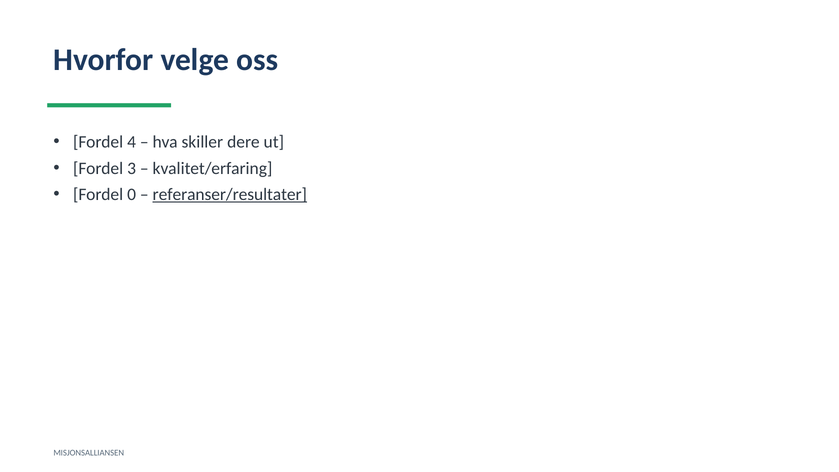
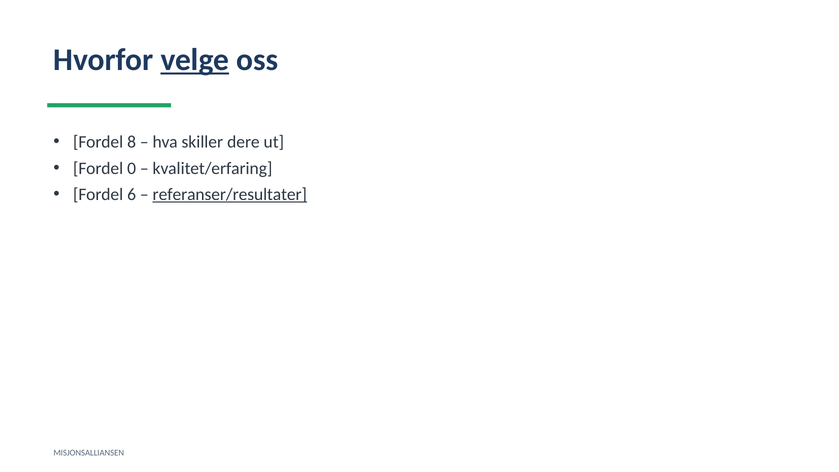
velge underline: none -> present
4: 4 -> 8
3: 3 -> 0
0: 0 -> 6
